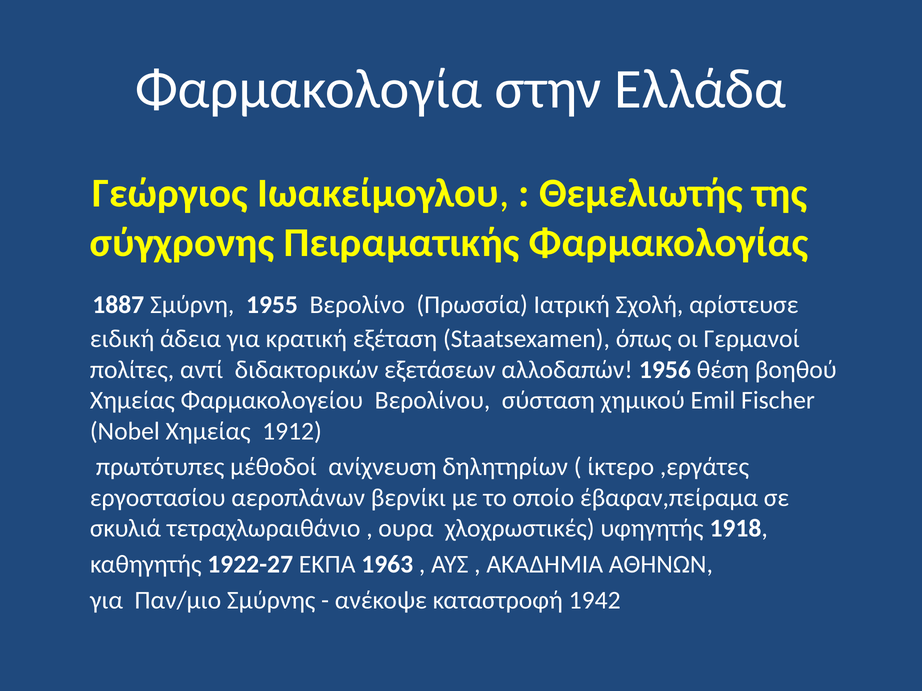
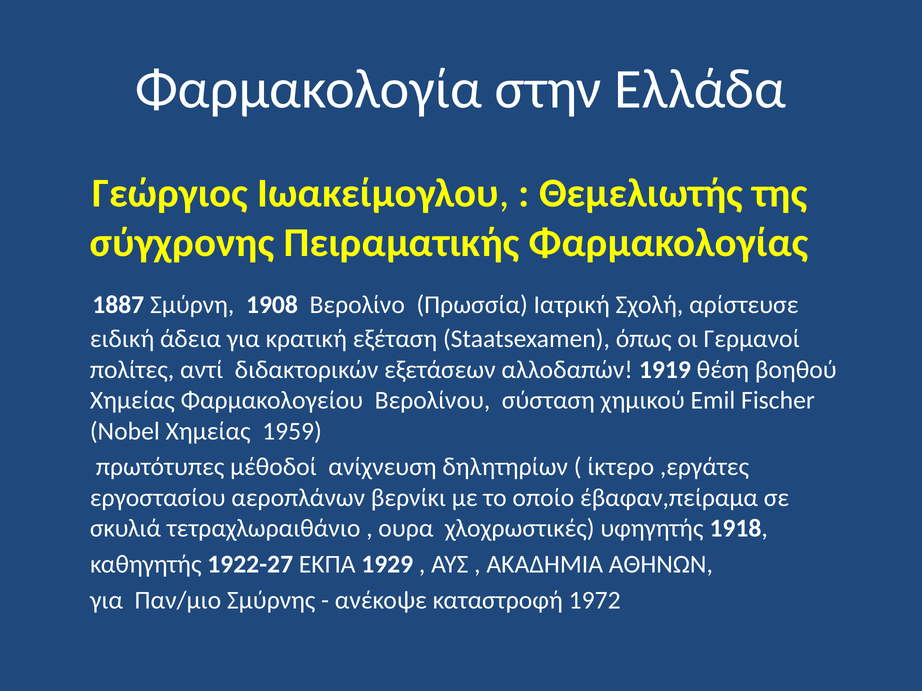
1955: 1955 -> 1908
1956: 1956 -> 1919
1912: 1912 -> 1959
1963: 1963 -> 1929
1942: 1942 -> 1972
